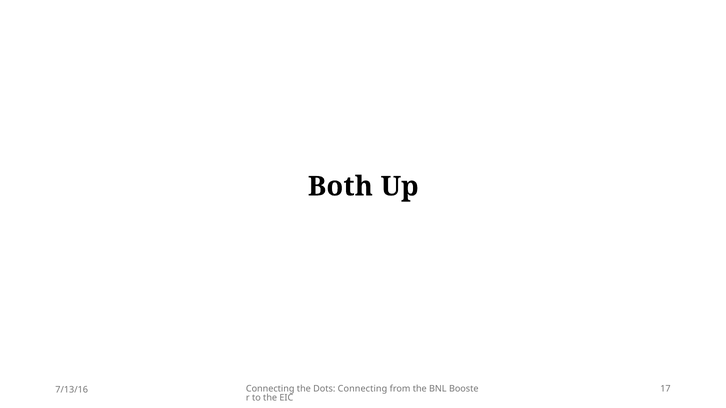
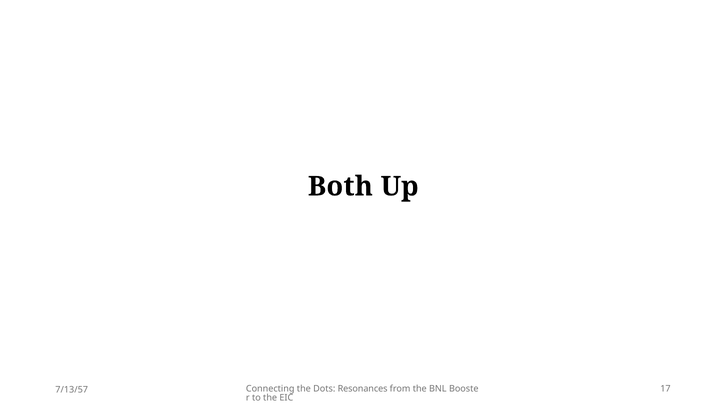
Dots Connecting: Connecting -> Resonances
7/13/16: 7/13/16 -> 7/13/57
